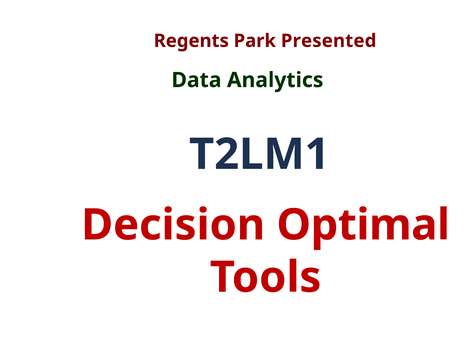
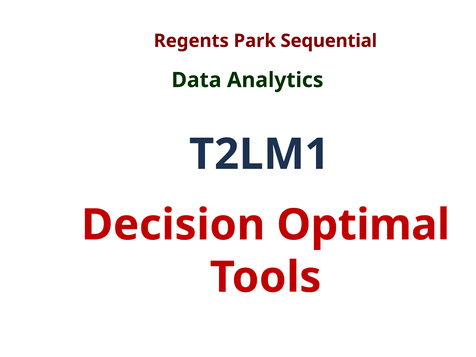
Presented: Presented -> Sequential
